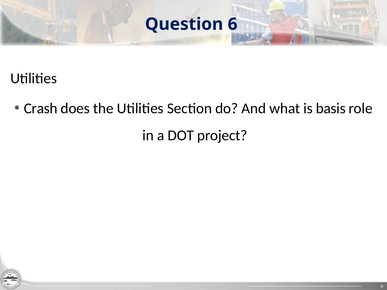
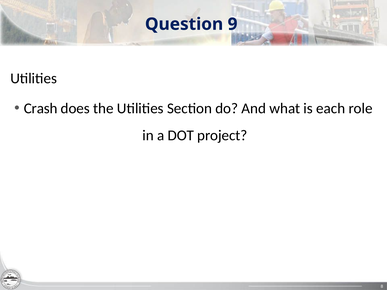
6: 6 -> 9
basis: basis -> each
